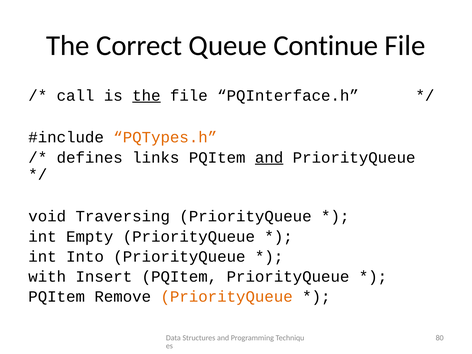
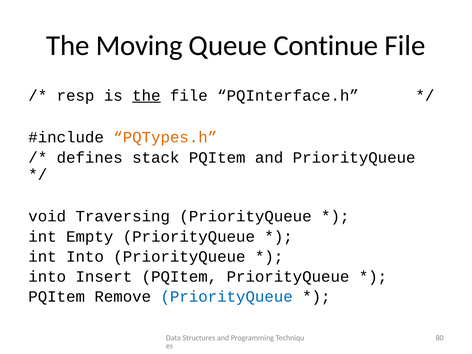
Correct: Correct -> Moving
call: call -> resp
links: links -> stack
and at (269, 157) underline: present -> none
with at (47, 277): with -> into
PriorityQueue at (227, 297) colour: orange -> blue
